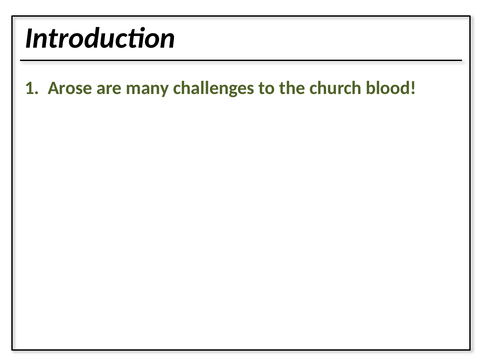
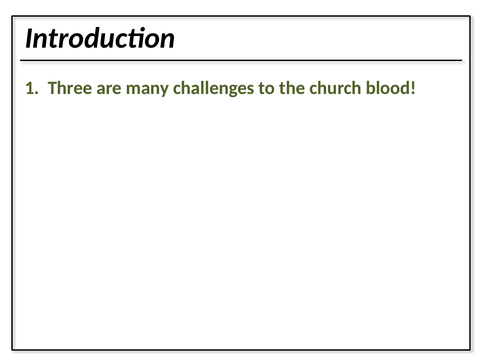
Arose: Arose -> Three
